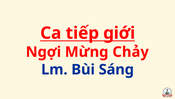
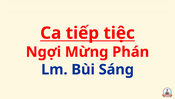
giới: giới -> tiệc
Chảy: Chảy -> Phán
